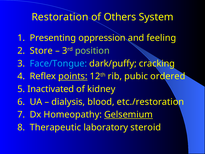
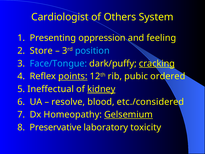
Restoration: Restoration -> Cardiologist
position colour: light green -> light blue
cracking underline: none -> present
Inactivated: Inactivated -> Ineffectual
kidney underline: none -> present
dialysis: dialysis -> resolve
etc./restoration: etc./restoration -> etc./considered
Therapeutic: Therapeutic -> Preservative
steroid: steroid -> toxicity
